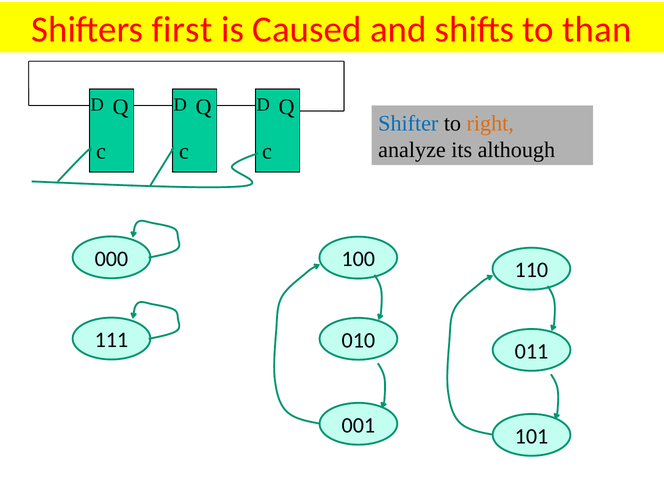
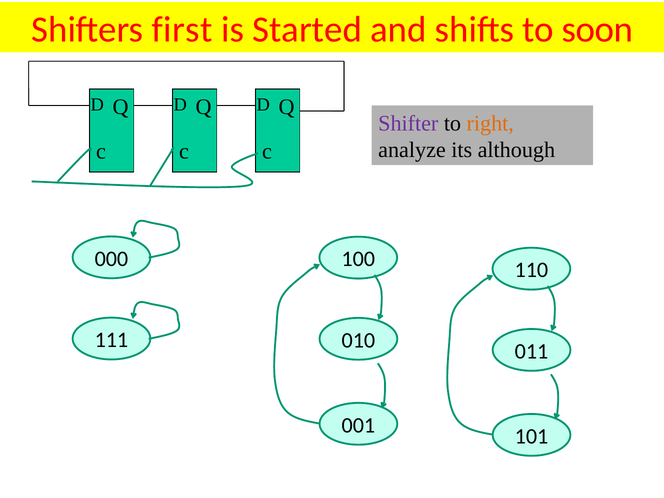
Caused: Caused -> Started
than: than -> soon
Shifter colour: blue -> purple
